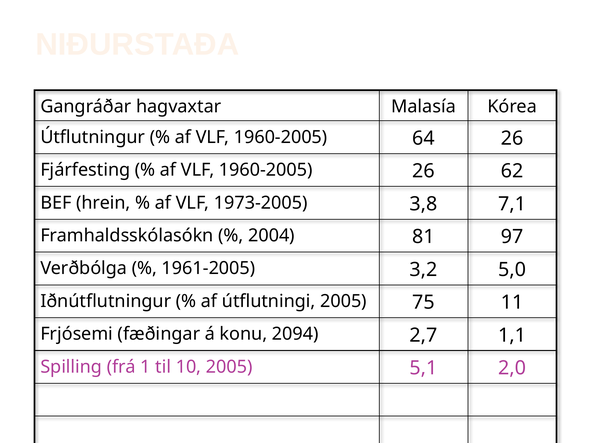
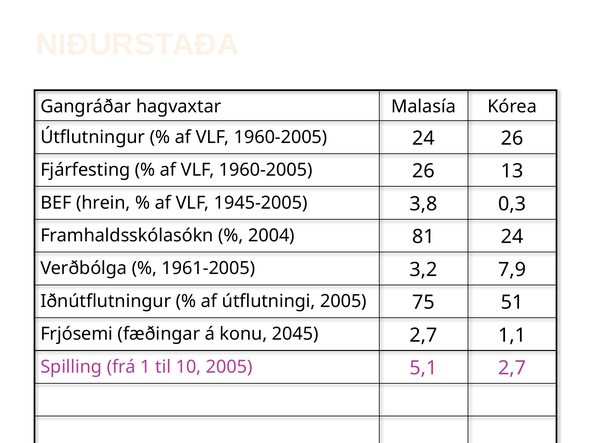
1960-2005 64: 64 -> 24
62: 62 -> 13
1973-2005: 1973-2005 -> 1945-2005
7,1: 7,1 -> 0,3
81 97: 97 -> 24
5,0: 5,0 -> 7,9
11: 11 -> 51
2094: 2094 -> 2045
5,1 2,0: 2,0 -> 2,7
